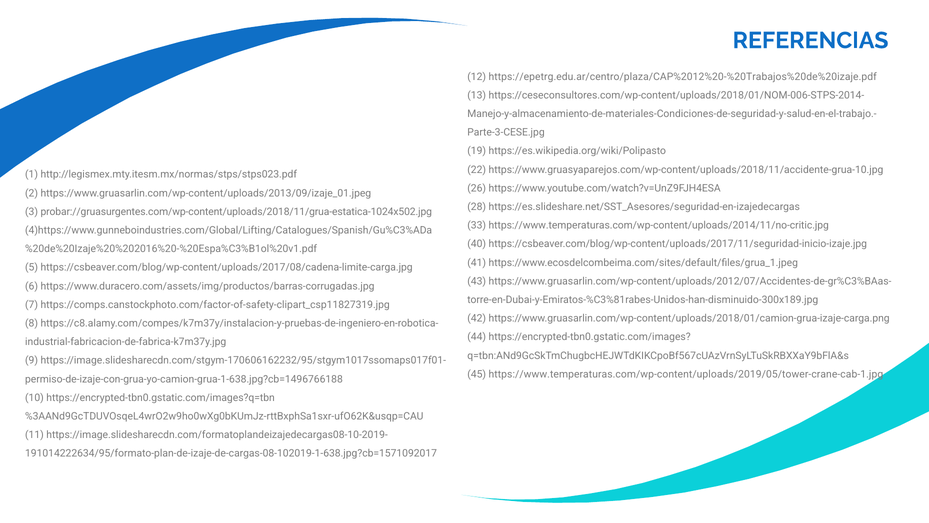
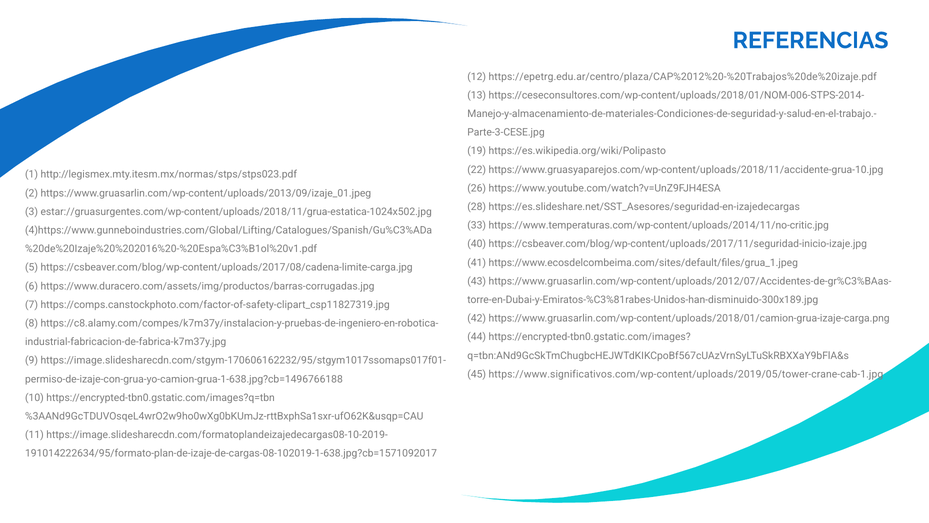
probar://gruasurgentes.com/wp-content/uploads/2018/11/grua-estatica-1024x502.jpg: probar://gruasurgentes.com/wp-content/uploads/2018/11/grua-estatica-1024x502.jpg -> estar://gruasurgentes.com/wp-content/uploads/2018/11/grua-estatica-1024x502.jpg
https://www.temperaturas.com/wp-content/uploads/2019/05/tower-crane-cab-1.jpg: https://www.temperaturas.com/wp-content/uploads/2019/05/tower-crane-cab-1.jpg -> https://www.significativos.com/wp-content/uploads/2019/05/tower-crane-cab-1.jpg
